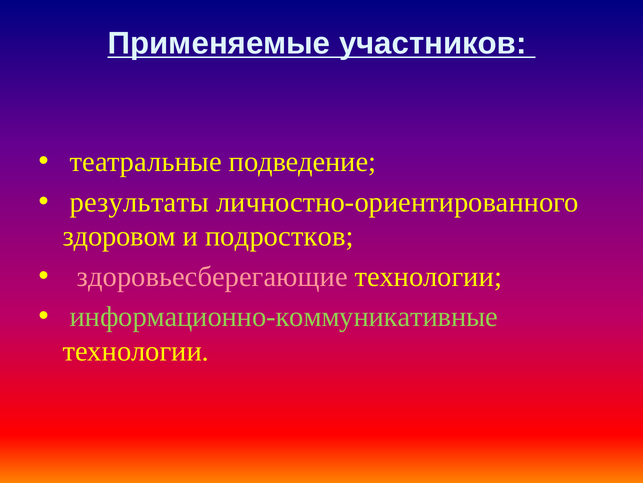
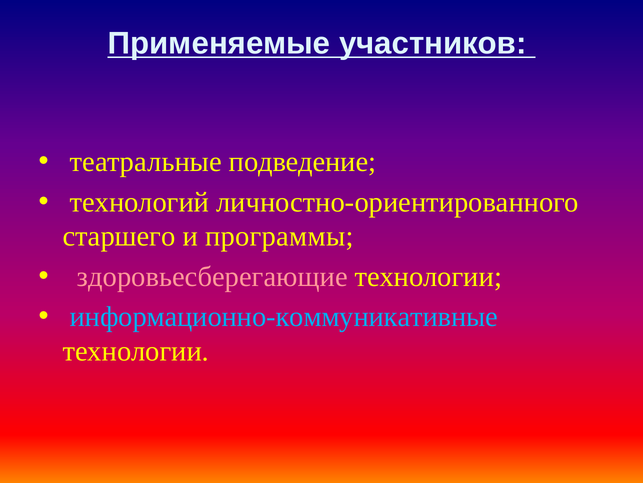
результаты: результаты -> технологий
здоровом: здоровом -> старшего
подростков: подростков -> программы
информационно-коммуникативные colour: light green -> light blue
